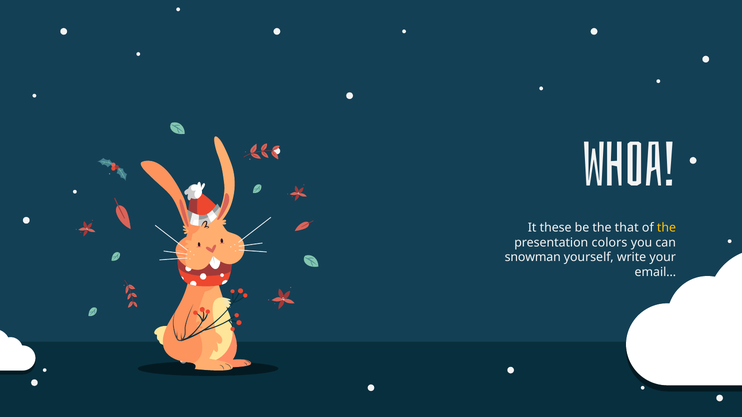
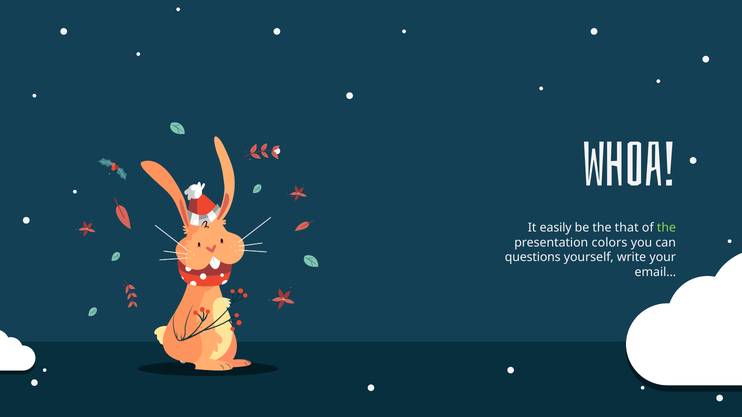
these: these -> easily
the at (666, 228) colour: yellow -> light green
snowman: snowman -> questions
